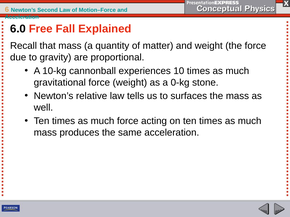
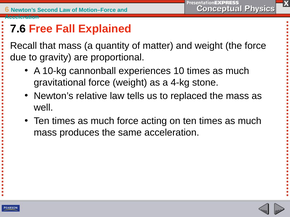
6.0: 6.0 -> 7.6
0-kg: 0-kg -> 4-kg
surfaces: surfaces -> replaced
